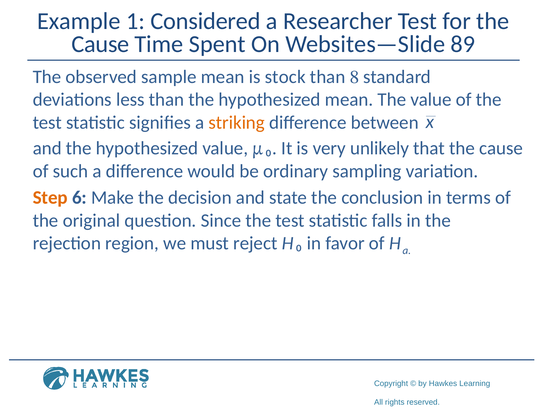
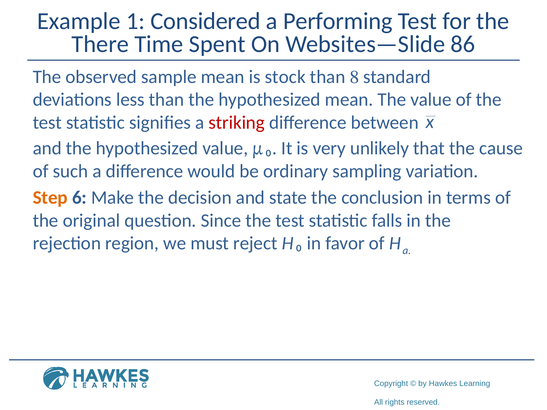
Researcher: Researcher -> Performing
Cause at (100, 44): Cause -> There
89: 89 -> 86
striking colour: orange -> red
